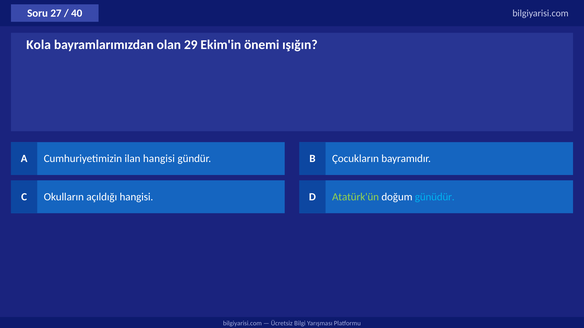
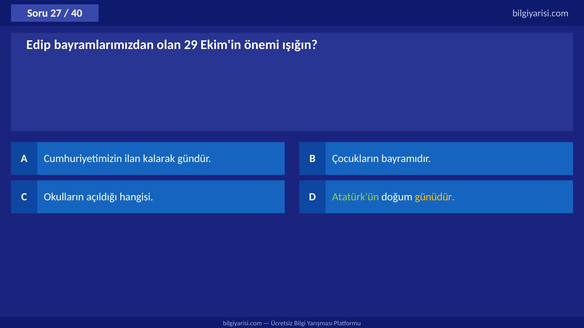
Kola: Kola -> Edip
ilan hangisi: hangisi -> kalarak
günüdür colour: light blue -> yellow
